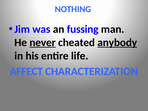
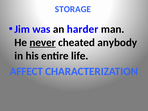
NOTHING: NOTHING -> STORAGE
fussing: fussing -> harder
anybody underline: present -> none
